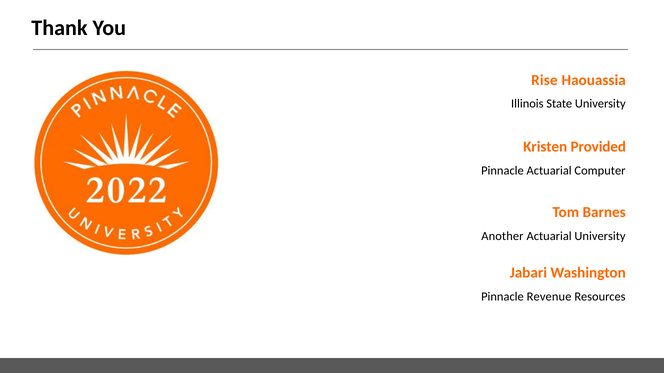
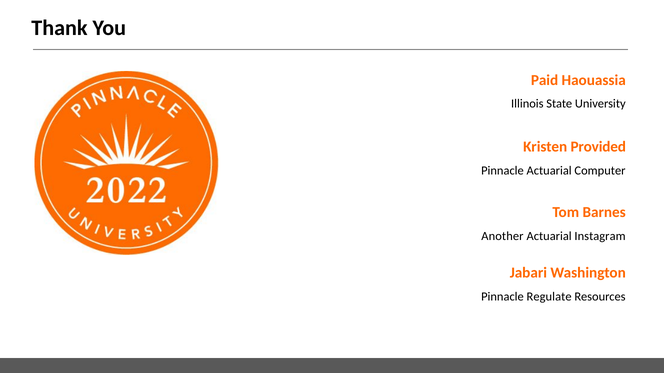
Rise: Rise -> Paid
Actuarial University: University -> Instagram
Revenue: Revenue -> Regulate
